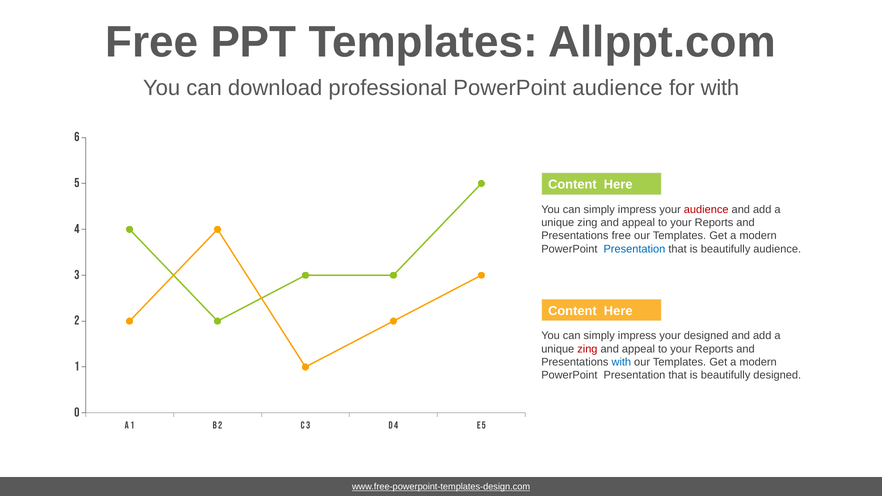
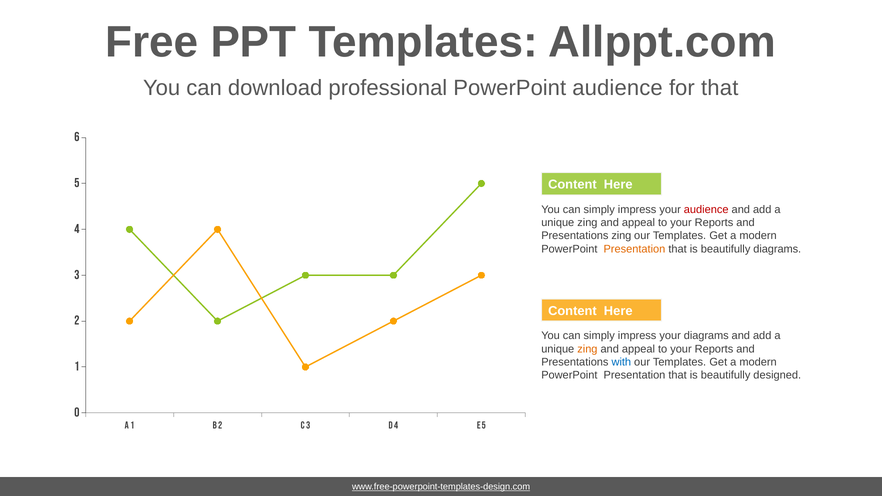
for with: with -> that
Presentations free: free -> zing
Presentation at (634, 249) colour: blue -> orange
beautifully audience: audience -> diagrams
your designed: designed -> diagrams
zing at (587, 349) colour: red -> orange
